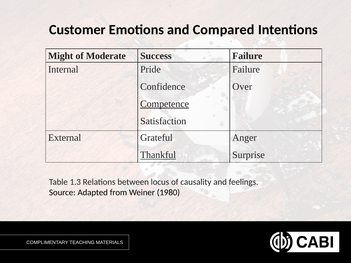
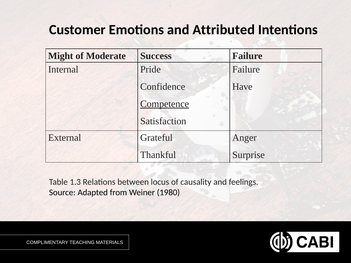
Compared: Compared -> Attributed
Over: Over -> Have
Thankful underline: present -> none
